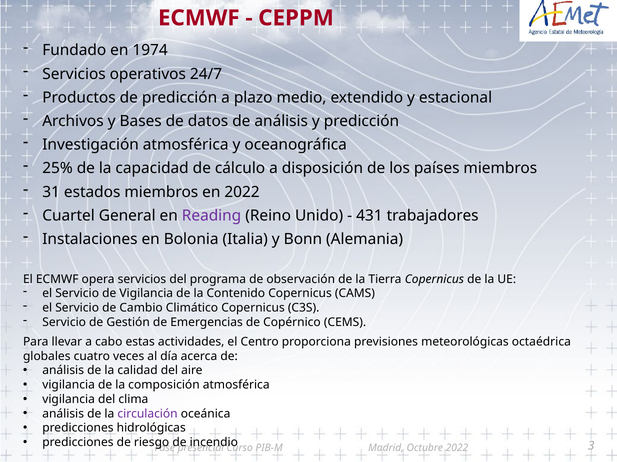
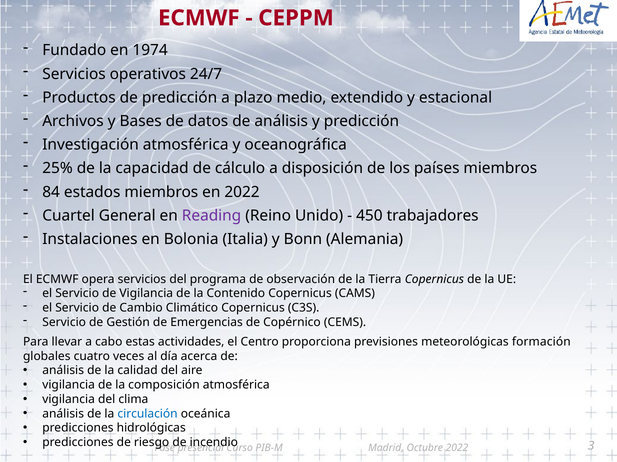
31: 31 -> 84
431: 431 -> 450
octaédrica: octaédrica -> formación
circulación colour: purple -> blue
